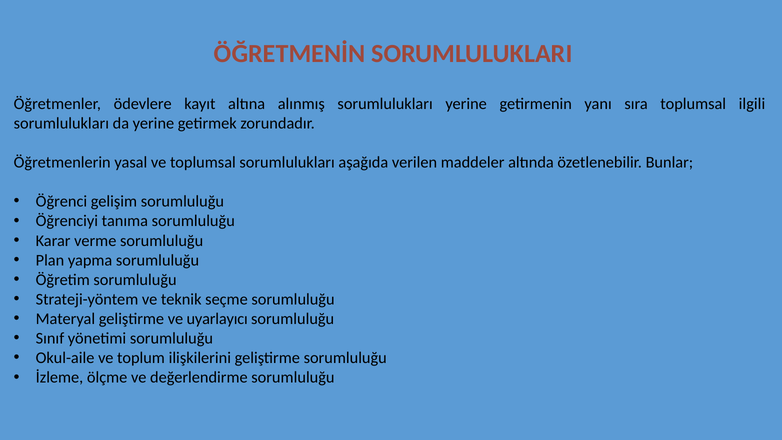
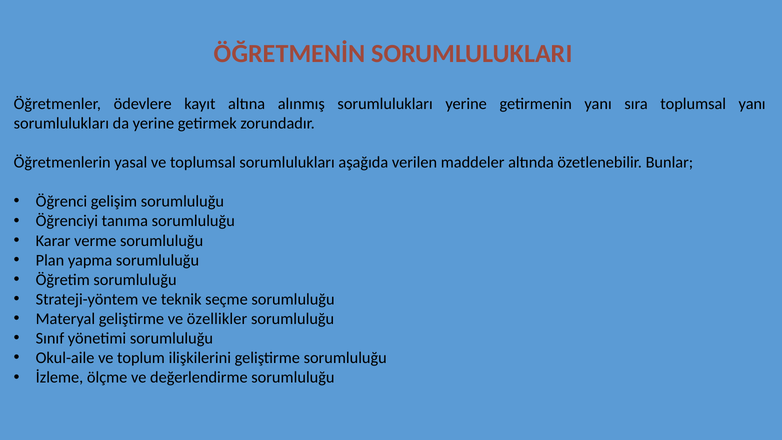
toplumsal ilgili: ilgili -> yanı
uyarlayıcı: uyarlayıcı -> özellikler
